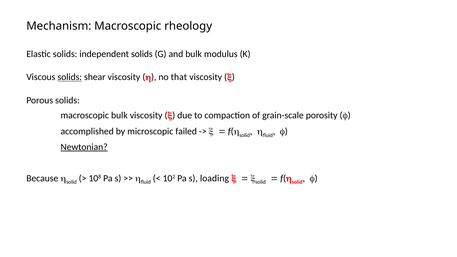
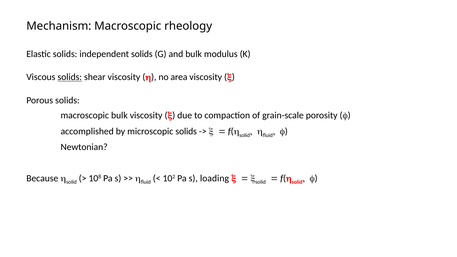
that: that -> area
microscopic failed: failed -> solids
Newtonian underline: present -> none
